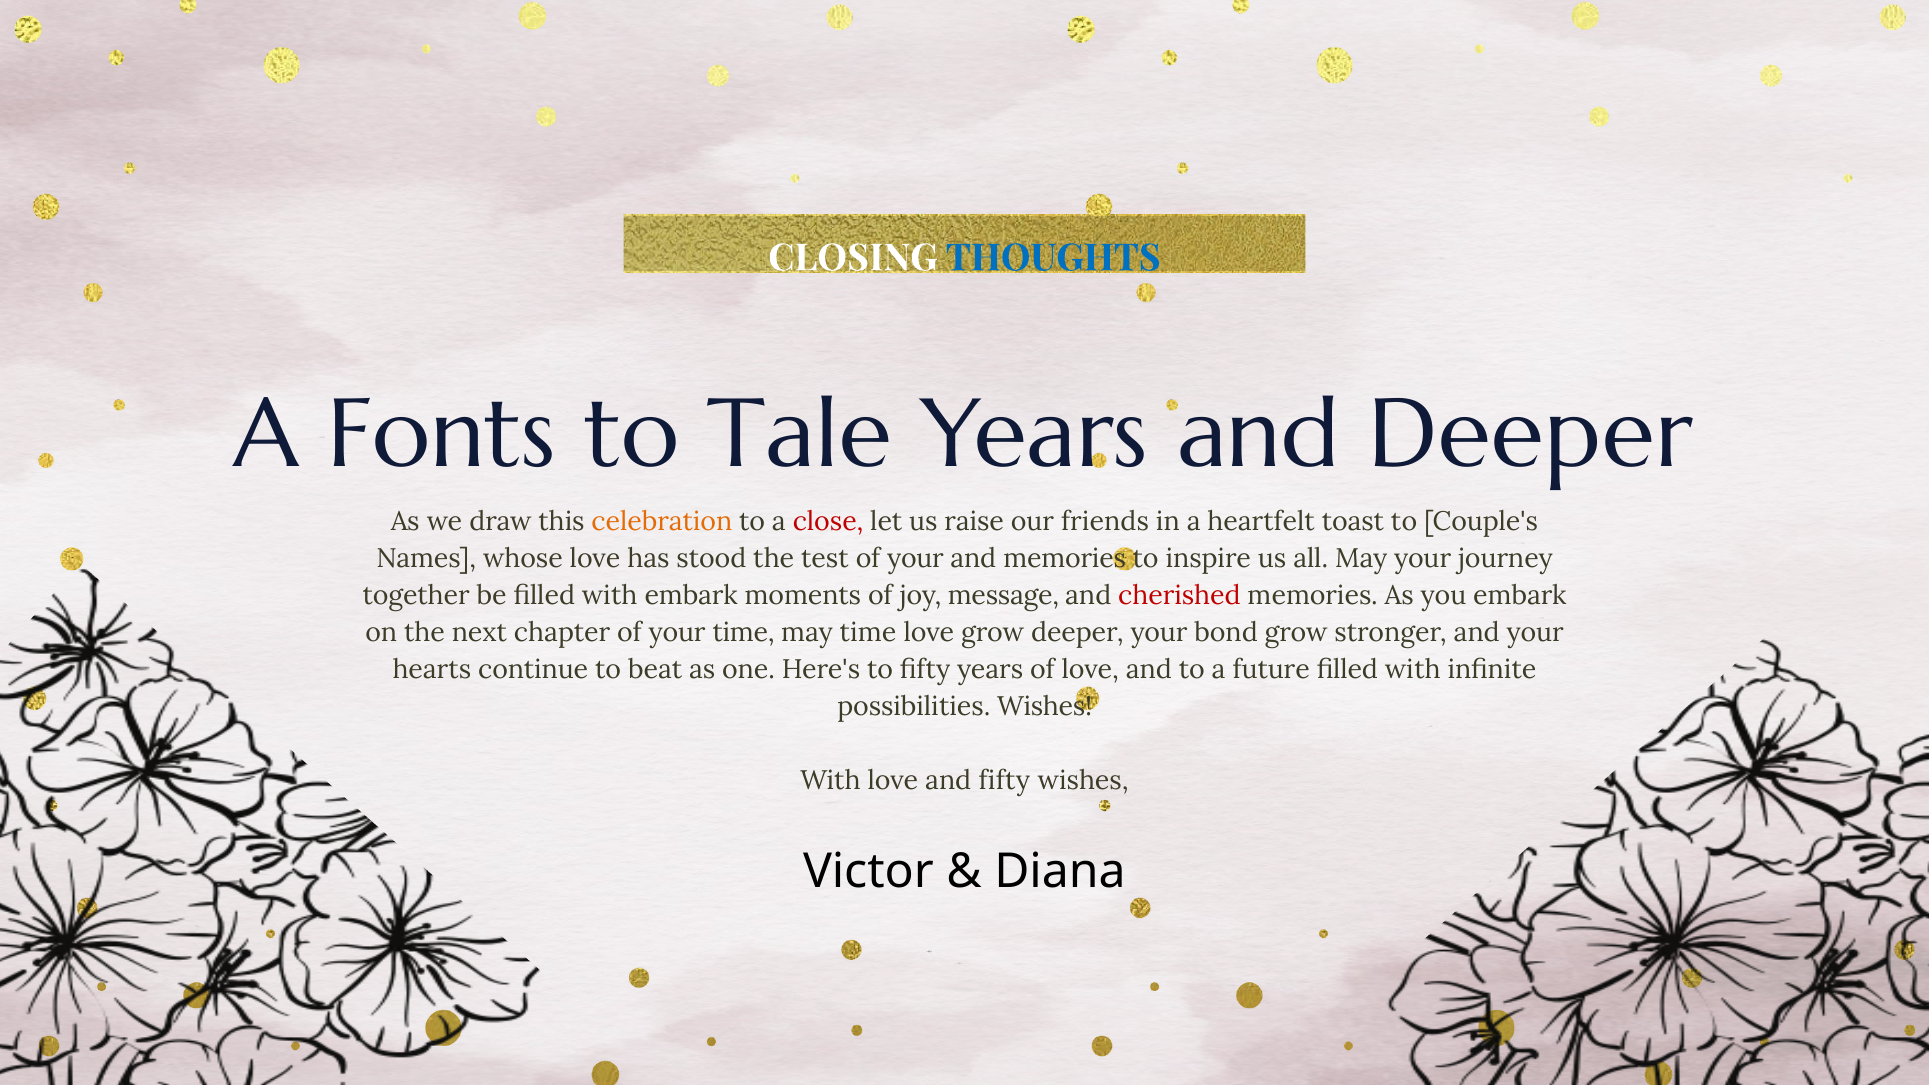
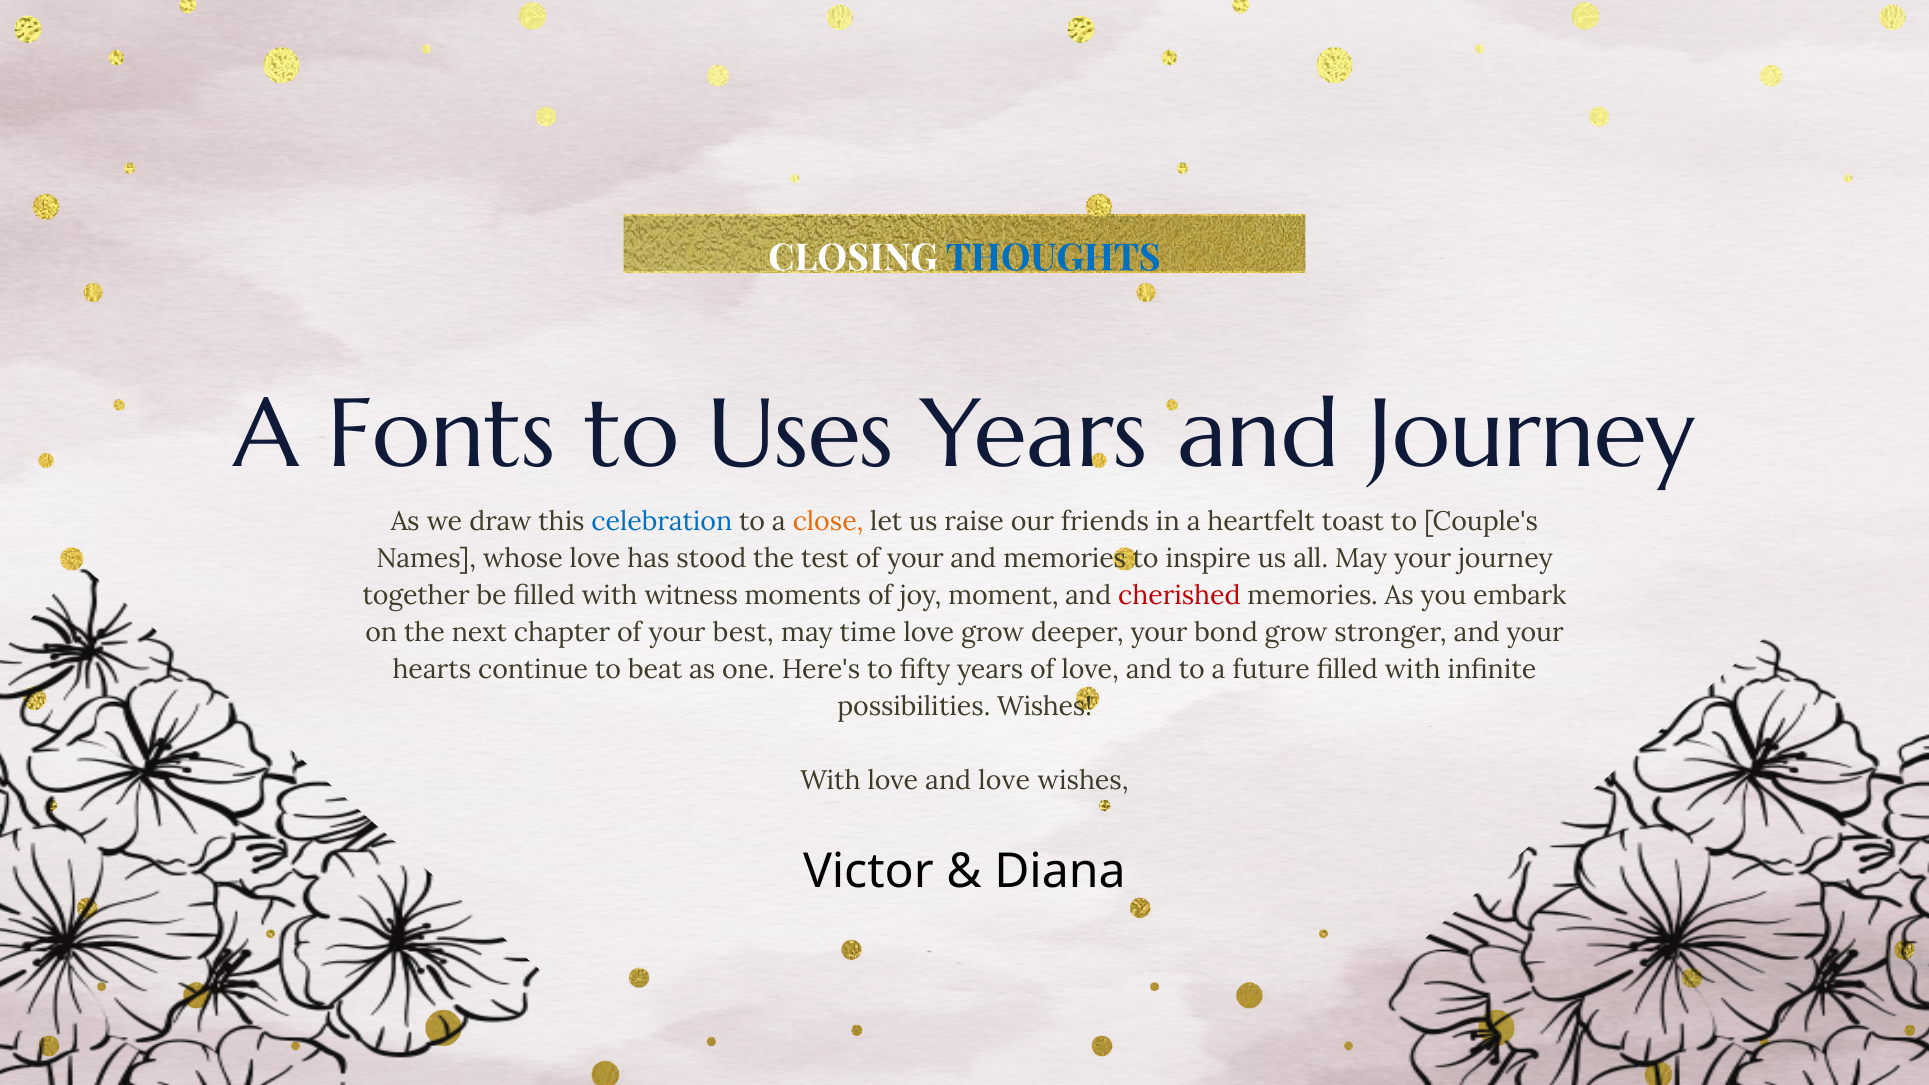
Tale: Tale -> Uses
and Deeper: Deeper -> Journey
celebration colour: orange -> blue
close colour: red -> orange
with embark: embark -> witness
message: message -> moment
your time: time -> best
and fifty: fifty -> love
